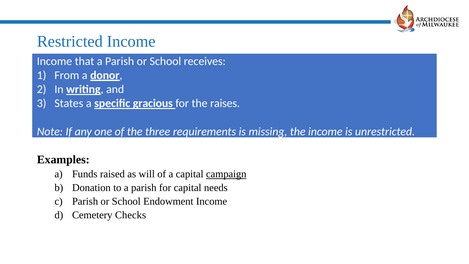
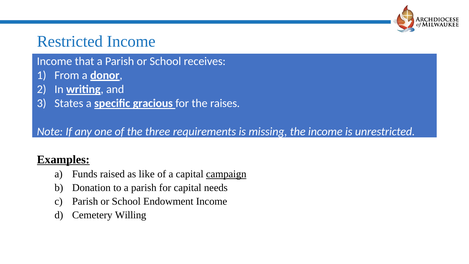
Examples underline: none -> present
will: will -> like
Checks: Checks -> Willing
